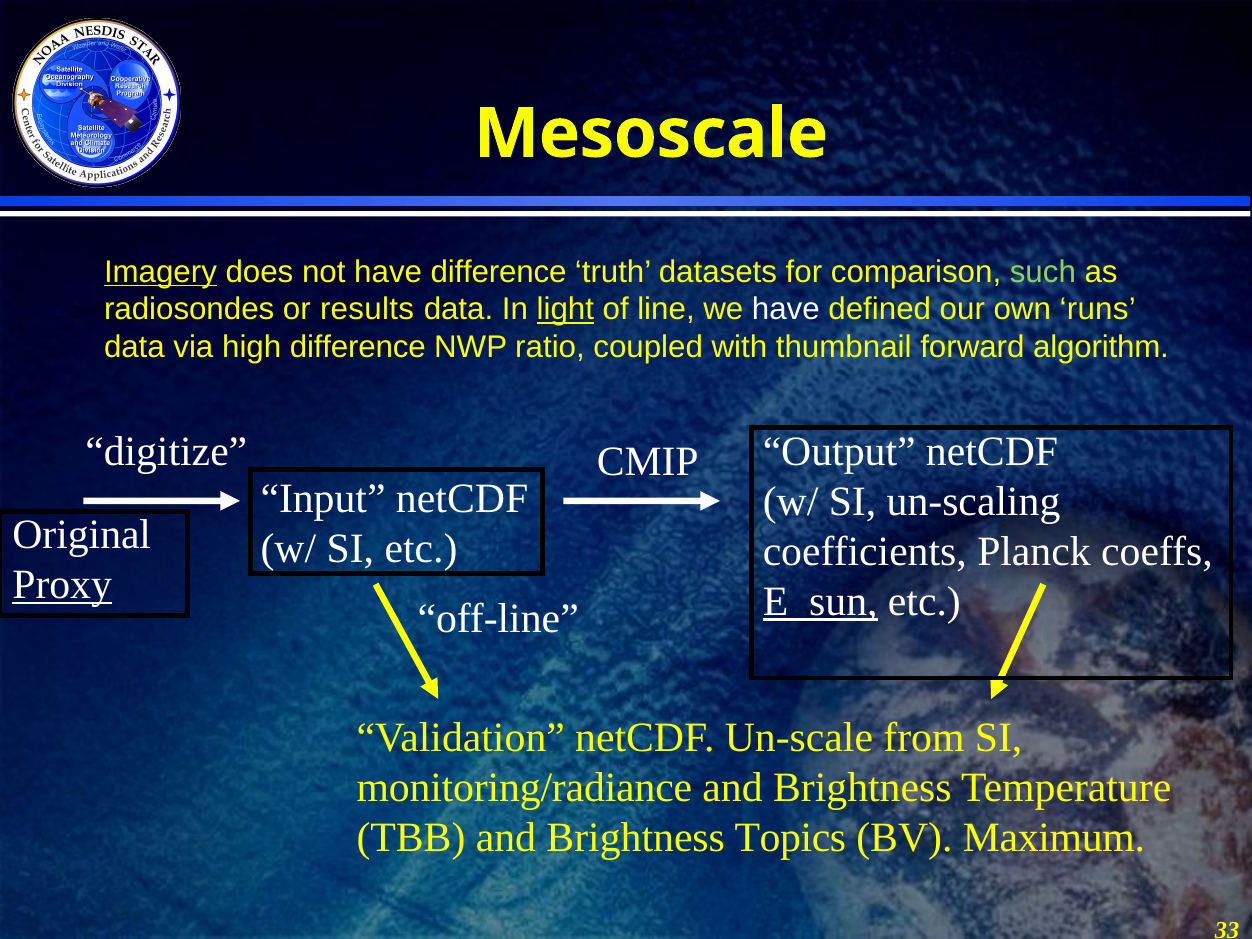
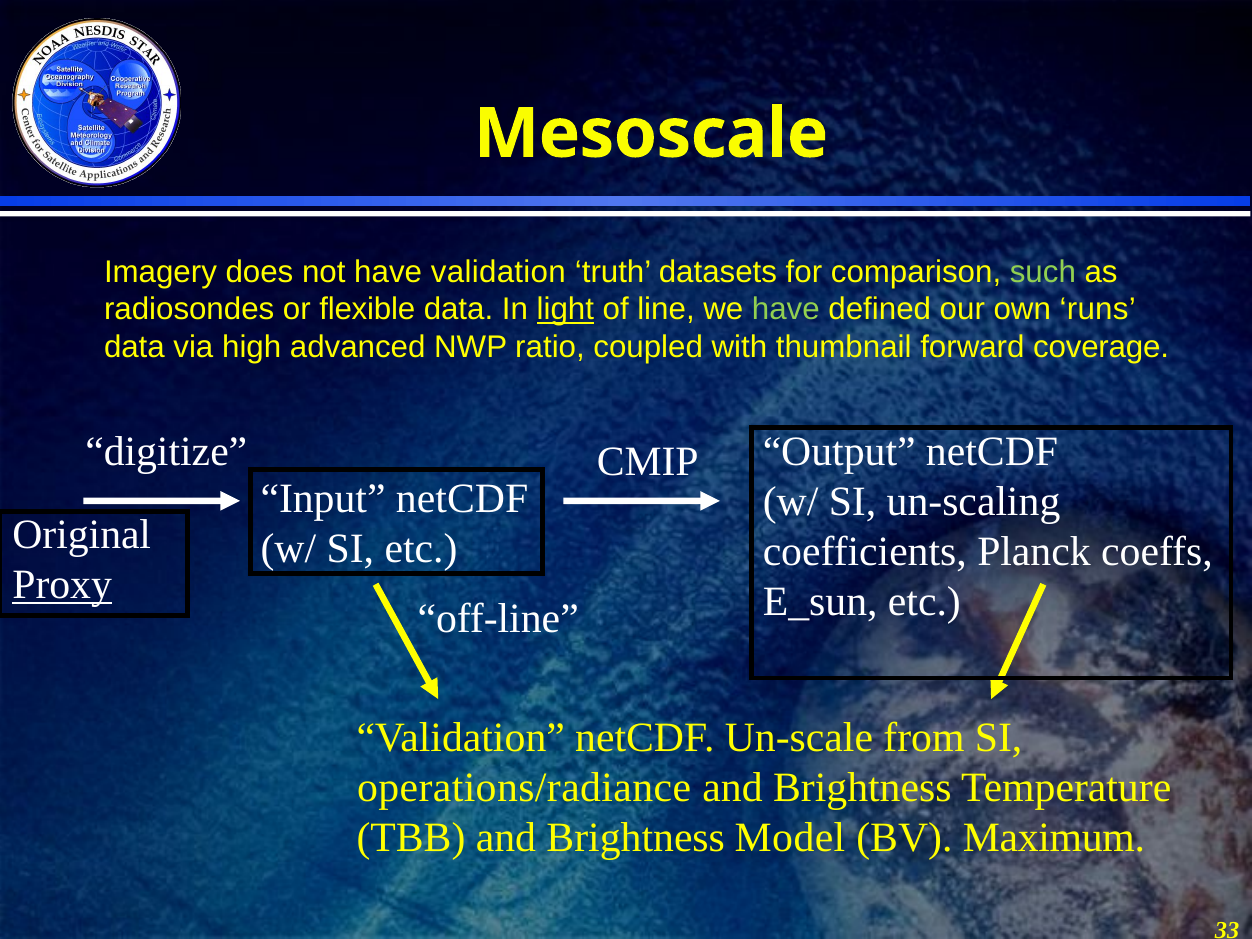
Imagery underline: present -> none
have difference: difference -> validation
results: results -> flexible
have at (786, 310) colour: white -> light green
high difference: difference -> advanced
algorithm: algorithm -> coverage
E_sun underline: present -> none
monitoring/radiance: monitoring/radiance -> operations/radiance
Topics: Topics -> Model
